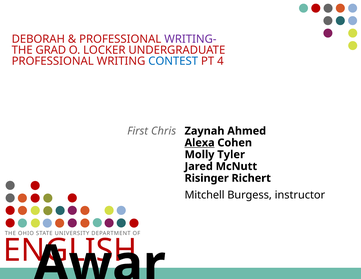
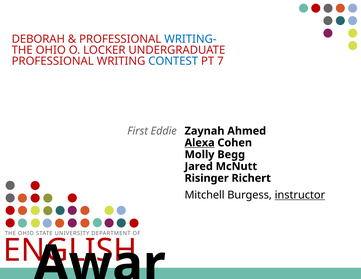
WRITING- colour: purple -> blue
GRAD at (51, 50): GRAD -> OHIO
4: 4 -> 7
Chris: Chris -> Eddie
Tyler: Tyler -> Begg
instructor underline: none -> present
